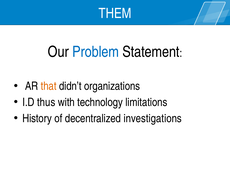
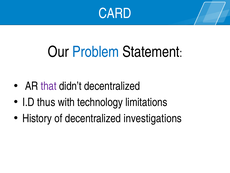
THEM: THEM -> CARD
that colour: orange -> purple
didn’t organizations: organizations -> decentralized
